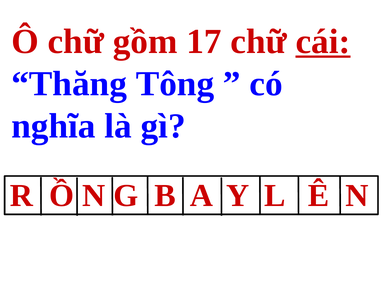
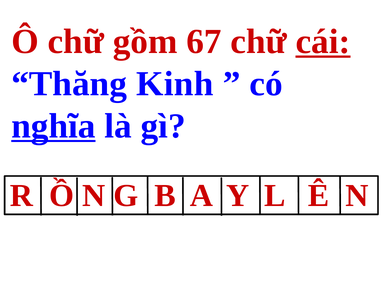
17: 17 -> 67
Tông: Tông -> Kinh
nghĩa underline: none -> present
